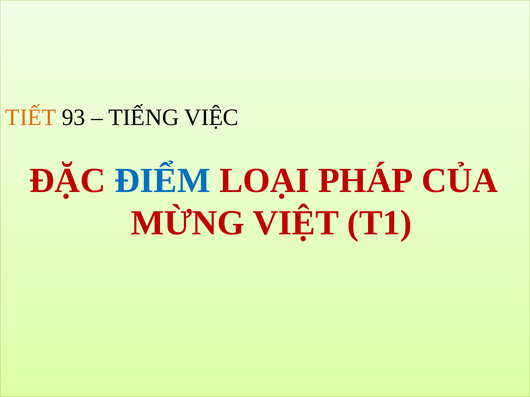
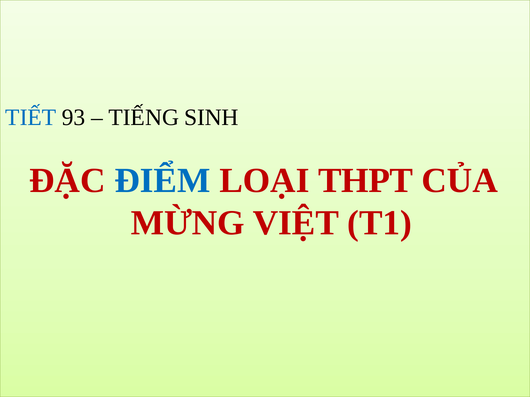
TIẾT colour: orange -> blue
VIỆC: VIỆC -> SINH
PHÁP: PHÁP -> THPT
